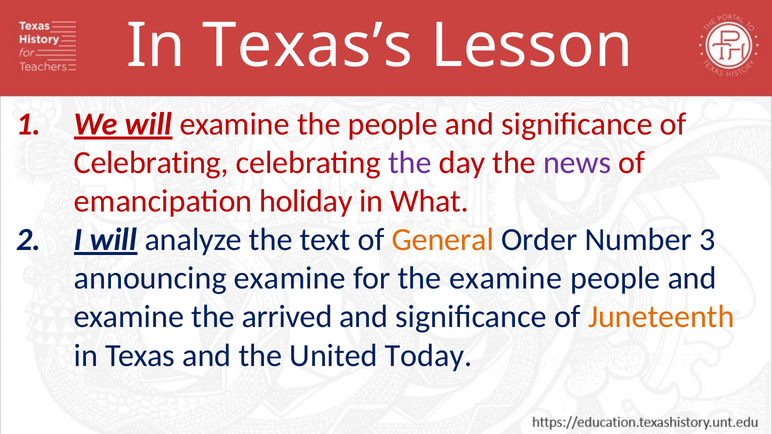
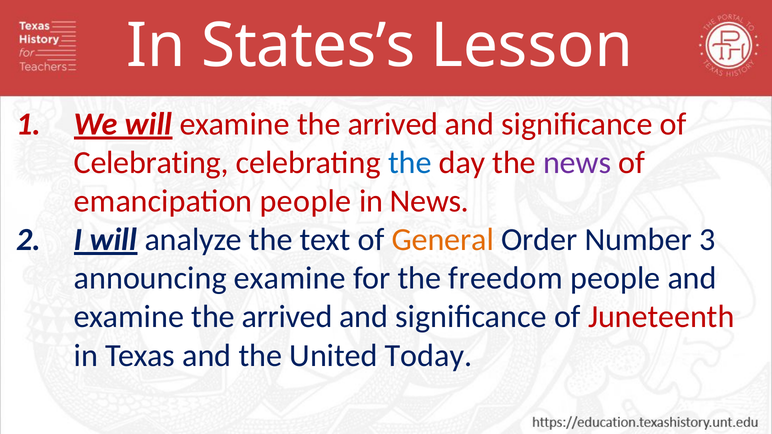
Texas’s: Texas’s -> States’s
people at (393, 124): people -> arrived
the at (410, 163) colour: purple -> blue
emancipation holiday: holiday -> people
in What: What -> News
the examine: examine -> freedom
Juneteenth colour: orange -> red
